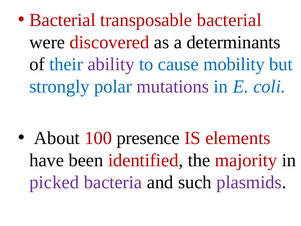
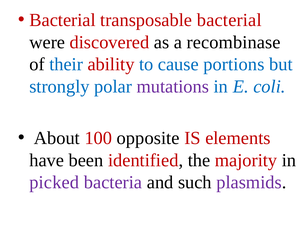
determinants: determinants -> recombinase
ability colour: purple -> red
mobility: mobility -> portions
presence: presence -> opposite
